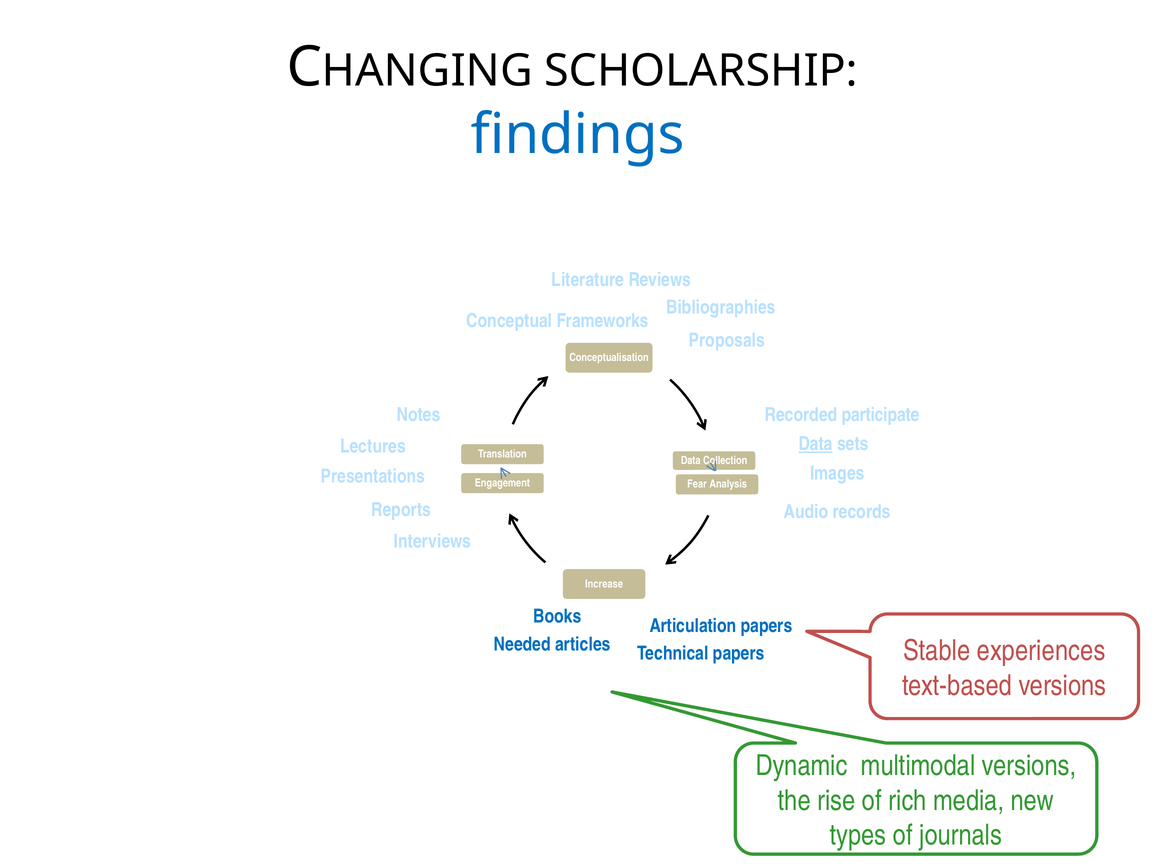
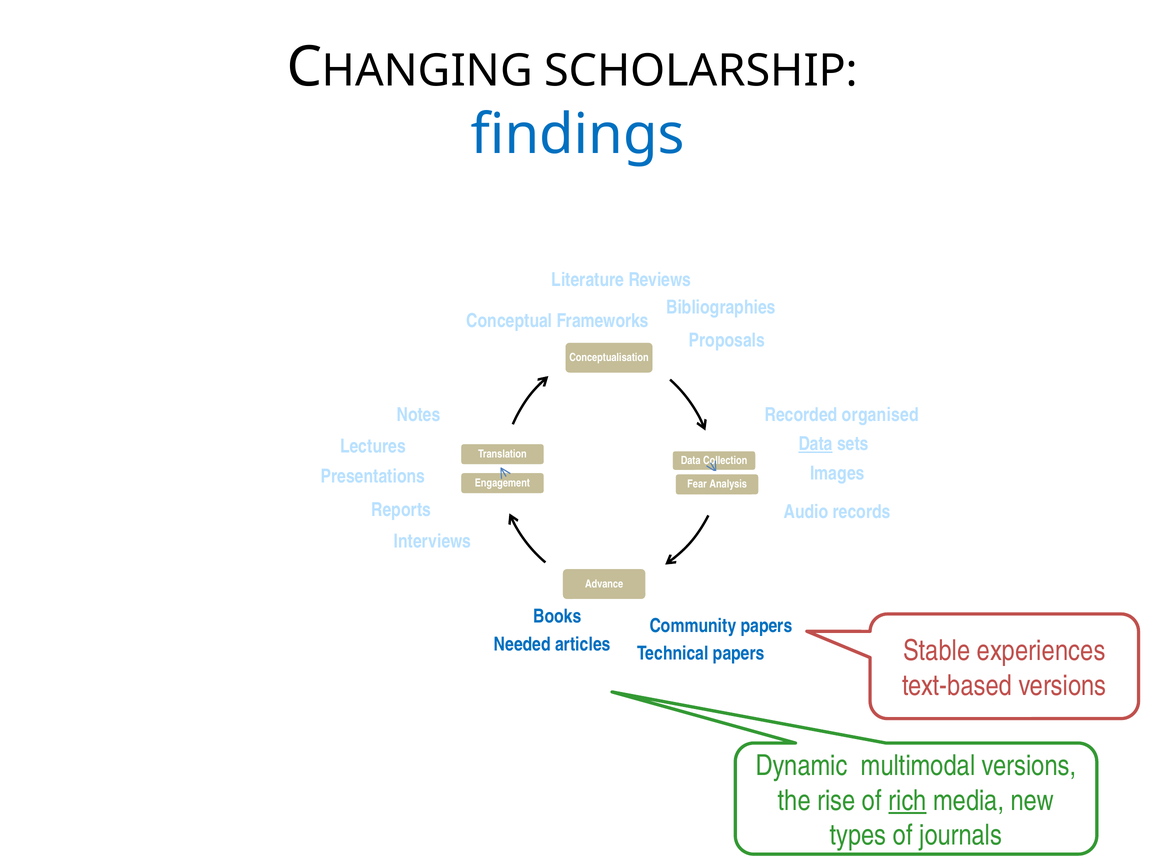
participate: participate -> organised
Increase: Increase -> Advance
Articulation: Articulation -> Community
rich underline: none -> present
